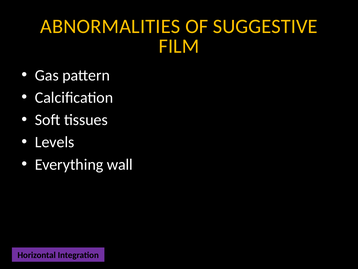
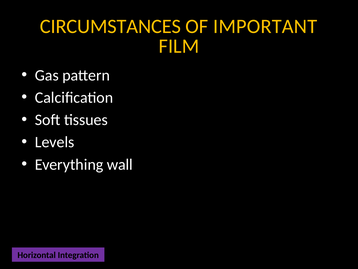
ABNORMALITIES: ABNORMALITIES -> CIRCUMSTANCES
SUGGESTIVE: SUGGESTIVE -> IMPORTANT
